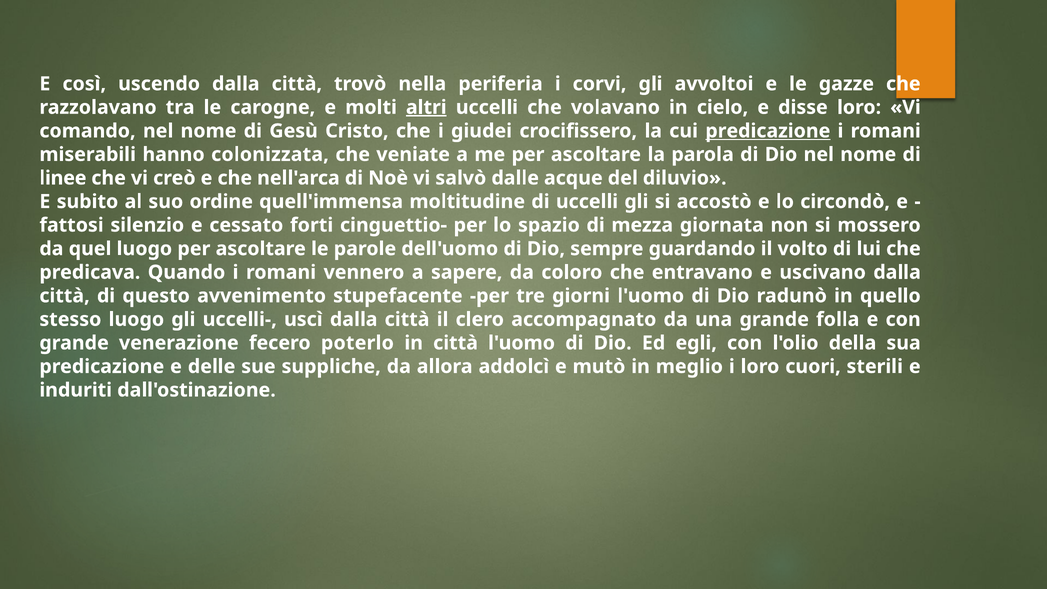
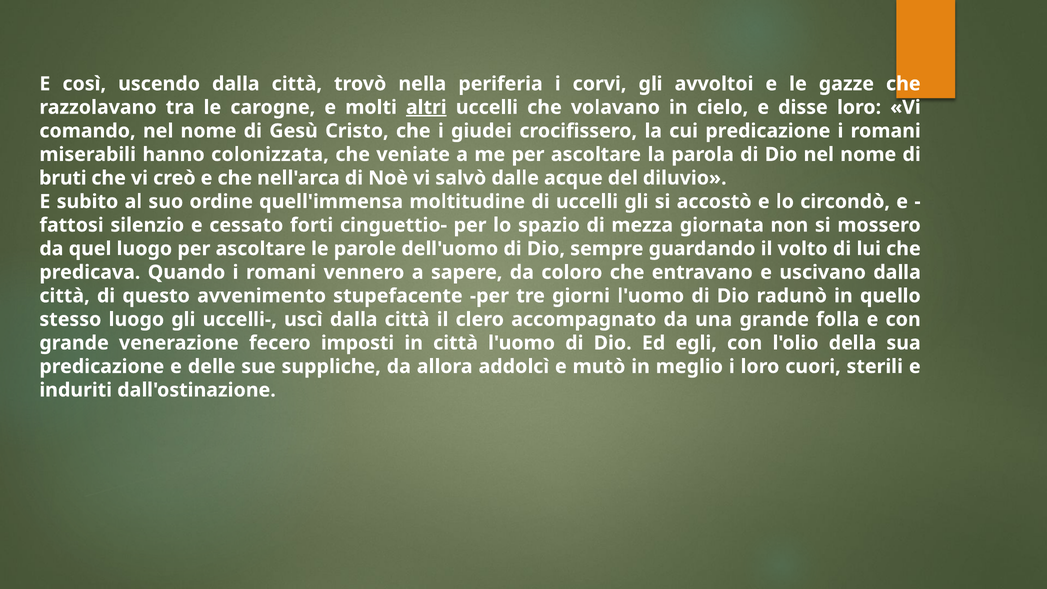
predicazione at (768, 131) underline: present -> none
linee: linee -> bruti
poterlo: poterlo -> imposti
